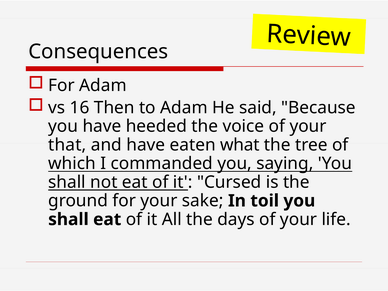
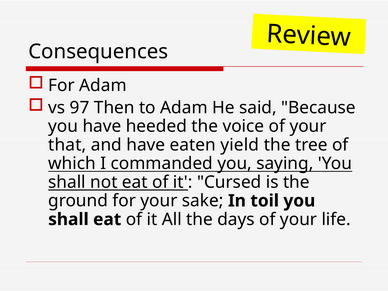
16: 16 -> 97
what: what -> yield
